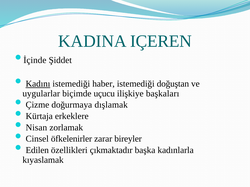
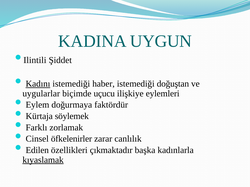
IÇEREN: IÇEREN -> UYGUN
İçinde: İçinde -> Ilintili
başkaları: başkaları -> eylemleri
Çizme: Çizme -> Eylem
dışlamak: dışlamak -> faktördür
erkeklere: erkeklere -> söylemek
Nisan: Nisan -> Farklı
bireyler: bireyler -> canlılık
kıyaslamak underline: none -> present
